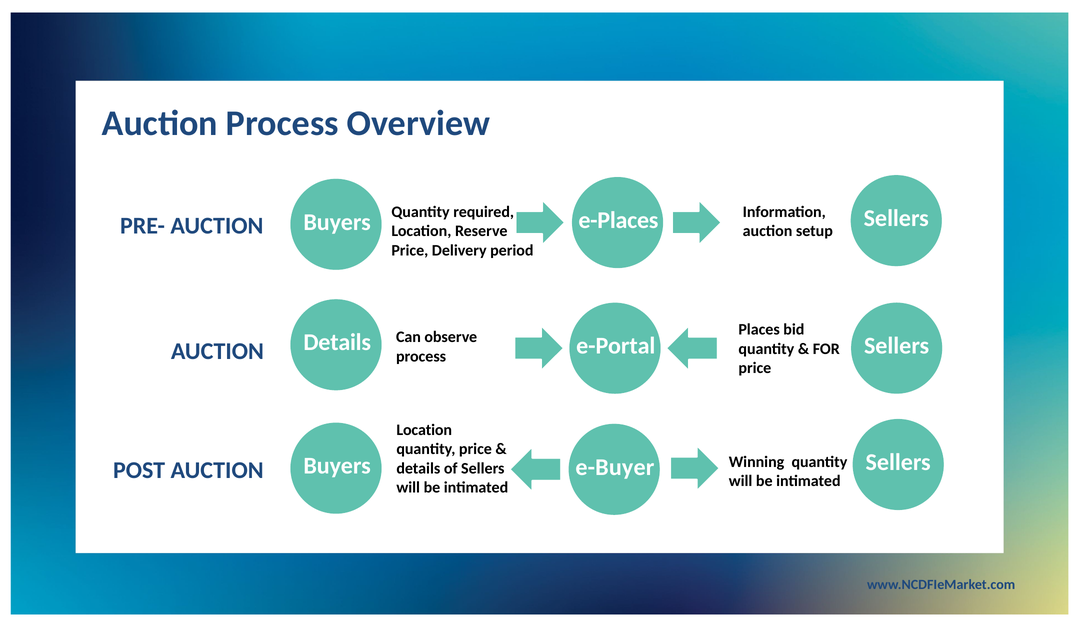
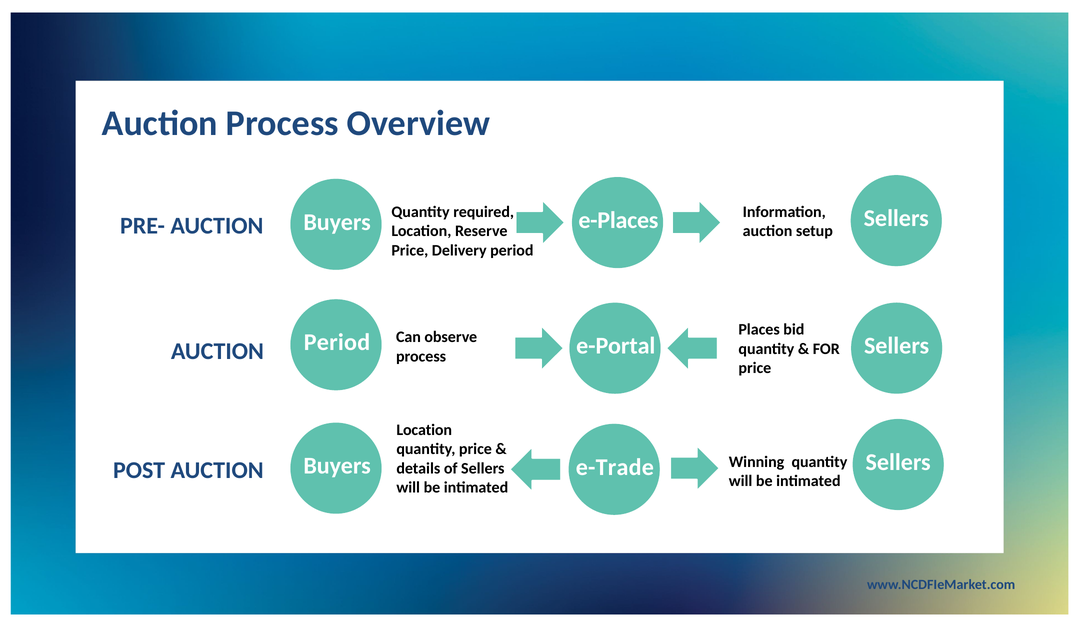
Details at (337, 343): Details -> Period
e-Buyer: e-Buyer -> e-Trade
